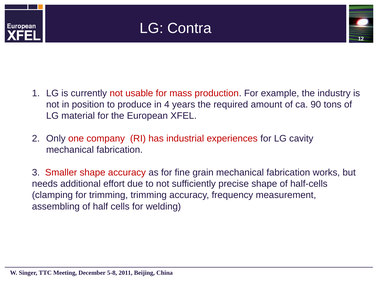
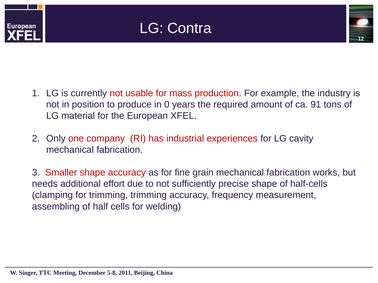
4: 4 -> 0
90: 90 -> 91
